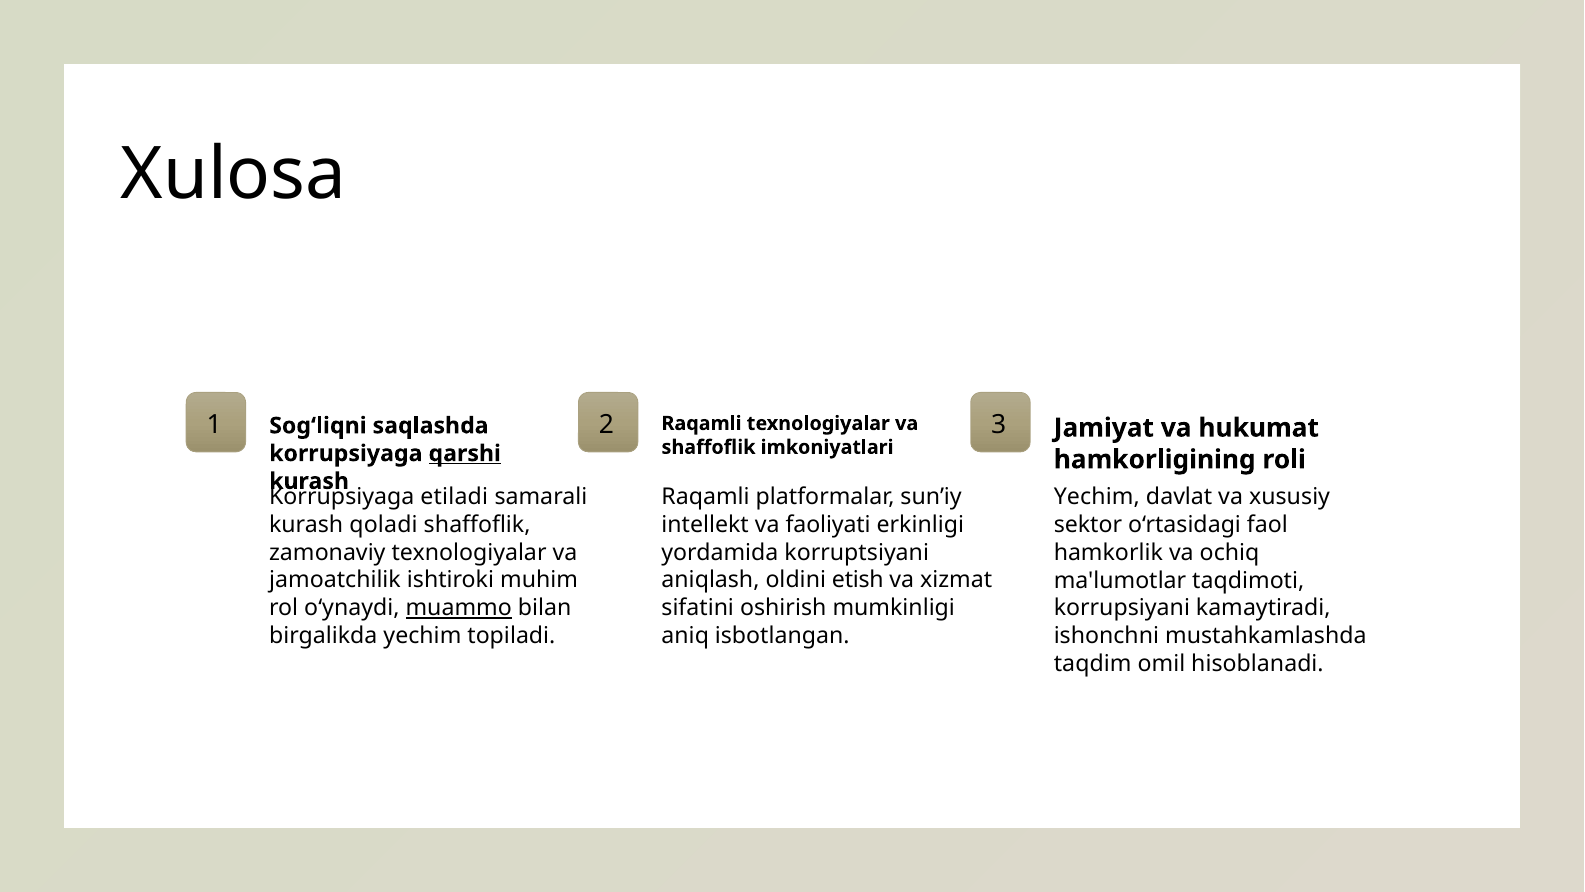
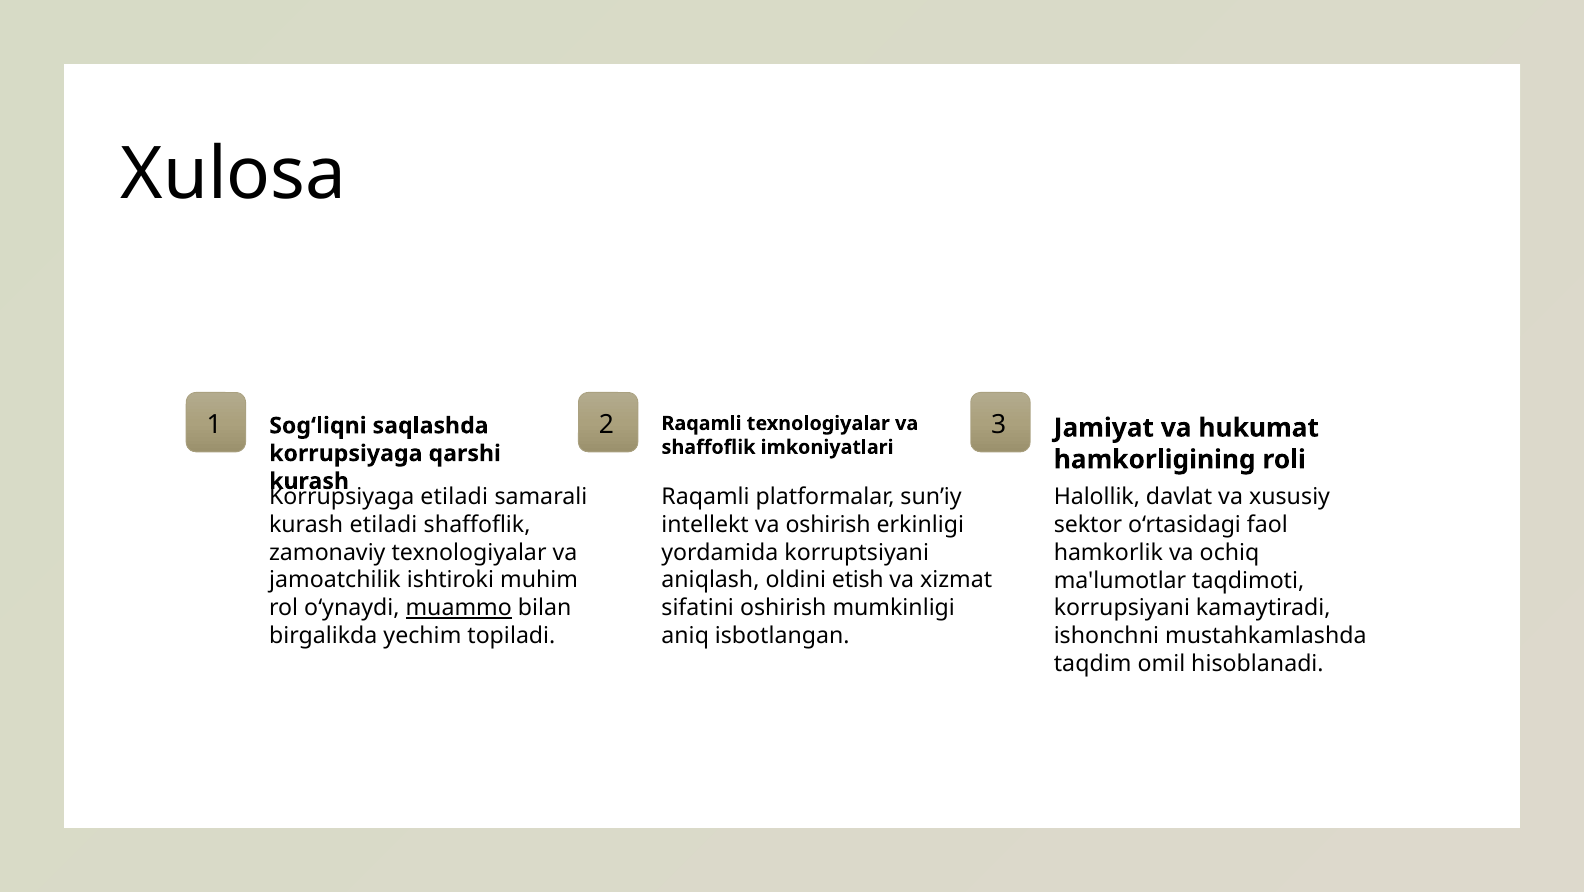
qarshi underline: present -> none
Yechim at (1097, 497): Yechim -> Halollik
kurash qoladi: qoladi -> etiladi
va faoliyati: faoliyati -> oshirish
